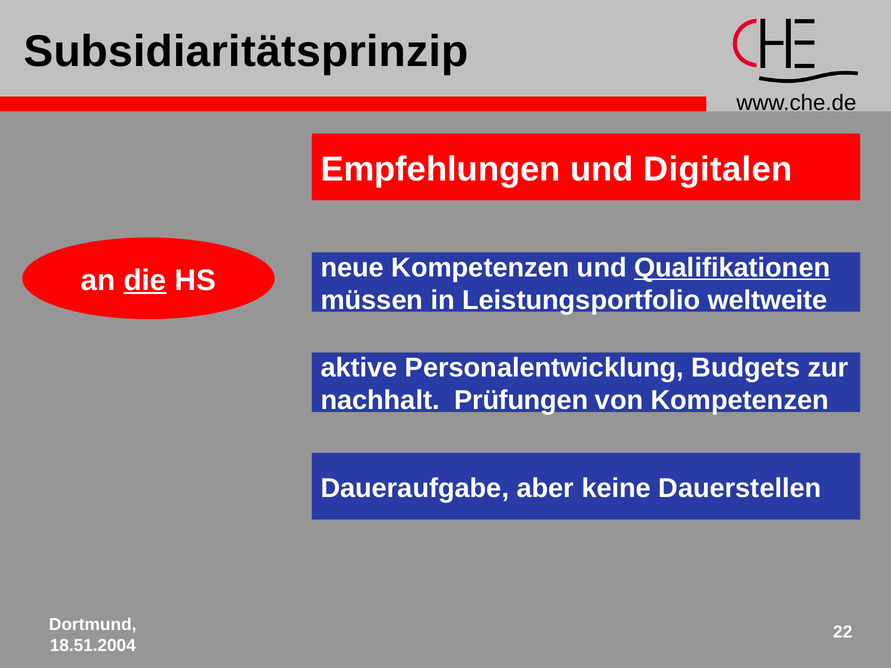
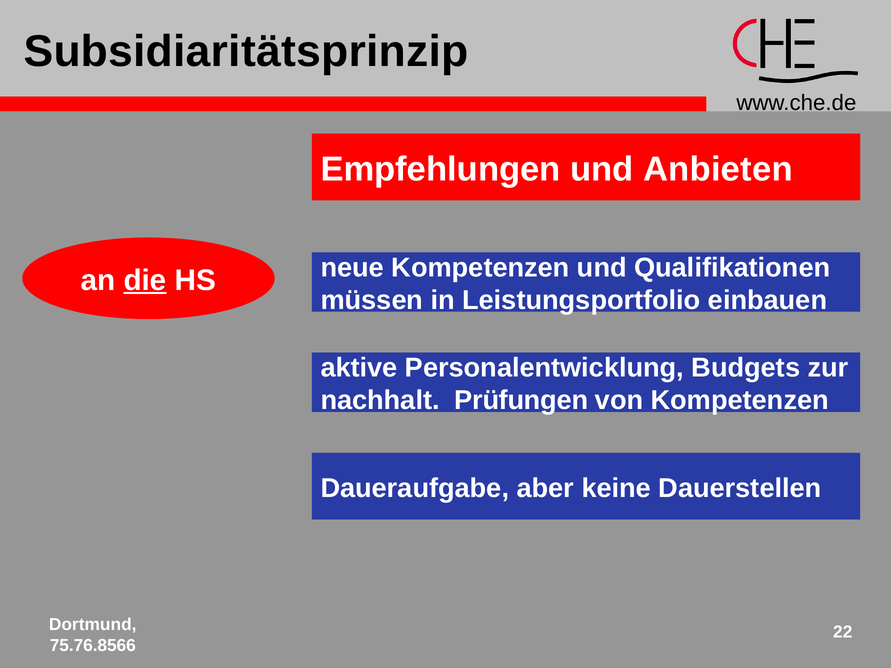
Digitalen: Digitalen -> Anbieten
Qualifikationen underline: present -> none
weltweite: weltweite -> einbauen
18.51.2004: 18.51.2004 -> 75.76.8566
